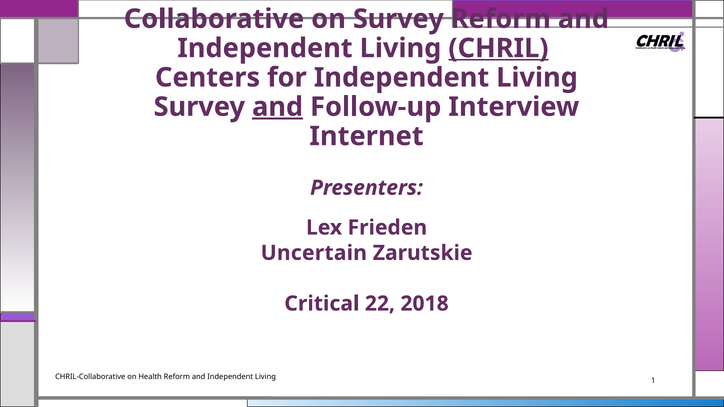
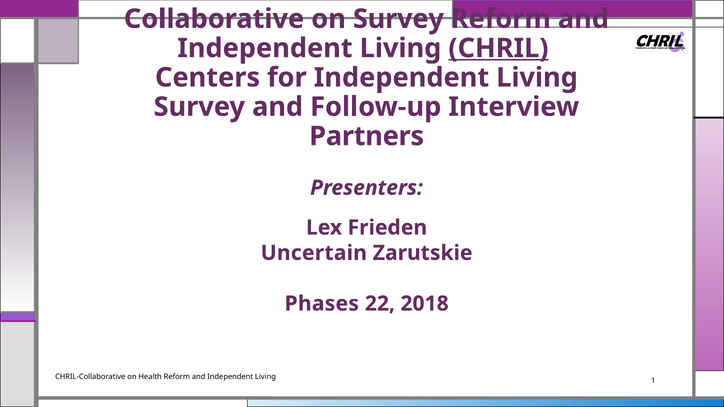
and at (278, 107) underline: present -> none
Internet: Internet -> Partners
Critical: Critical -> Phases
